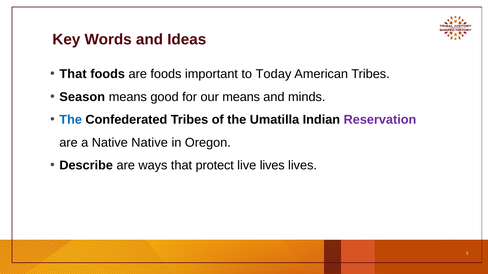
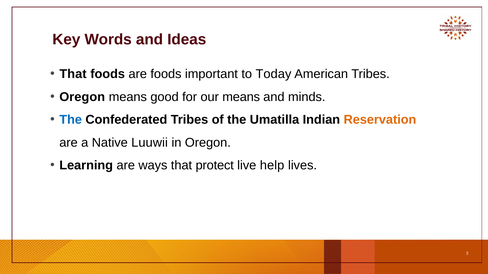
Season at (82, 97): Season -> Oregon
Reservation colour: purple -> orange
Native Native: Native -> Luuwii
Describe: Describe -> Learning
live lives: lives -> help
